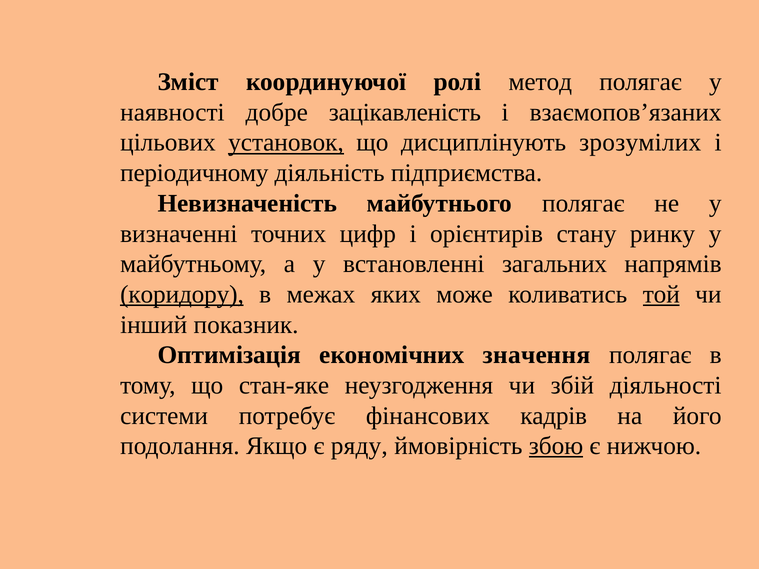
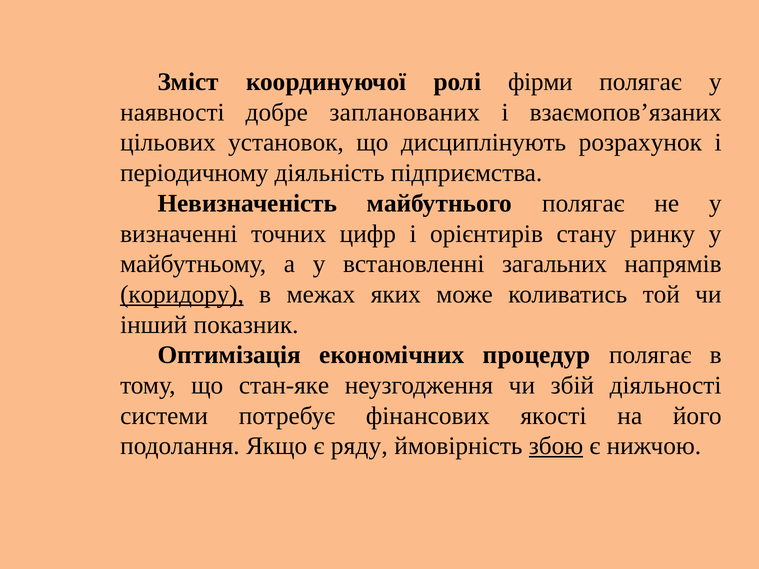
метод: метод -> фірми
зацікавленість: зацікавленість -> запланованих
установок underline: present -> none
зрозумілих: зрозумілих -> розрахунок
той underline: present -> none
значення: значення -> процедур
кадрів: кадрів -> якості
